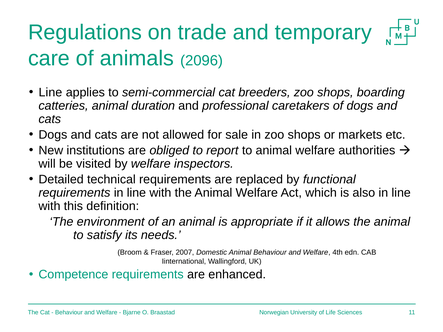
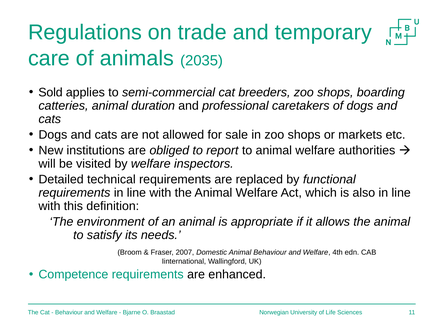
2096: 2096 -> 2035
Line at (50, 92): Line -> Sold
